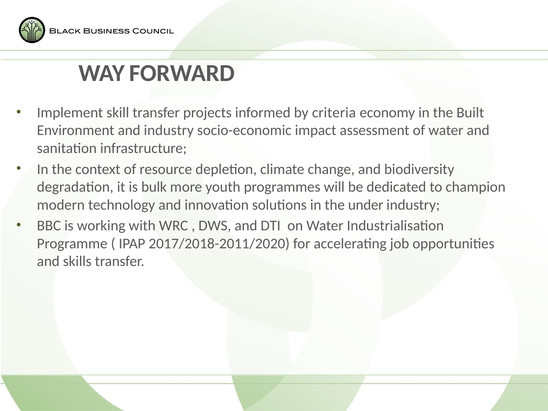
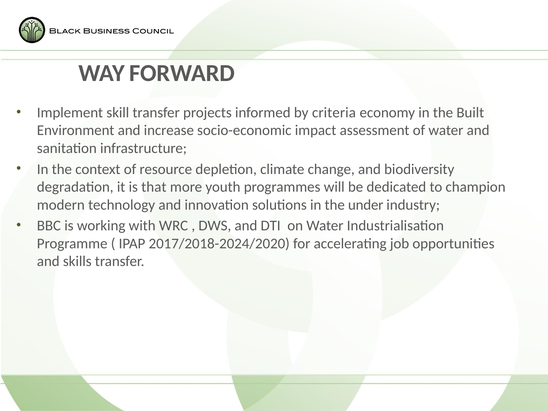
and industry: industry -> increase
bulk: bulk -> that
2017/2018-2011/2020: 2017/2018-2011/2020 -> 2017/2018-2024/2020
